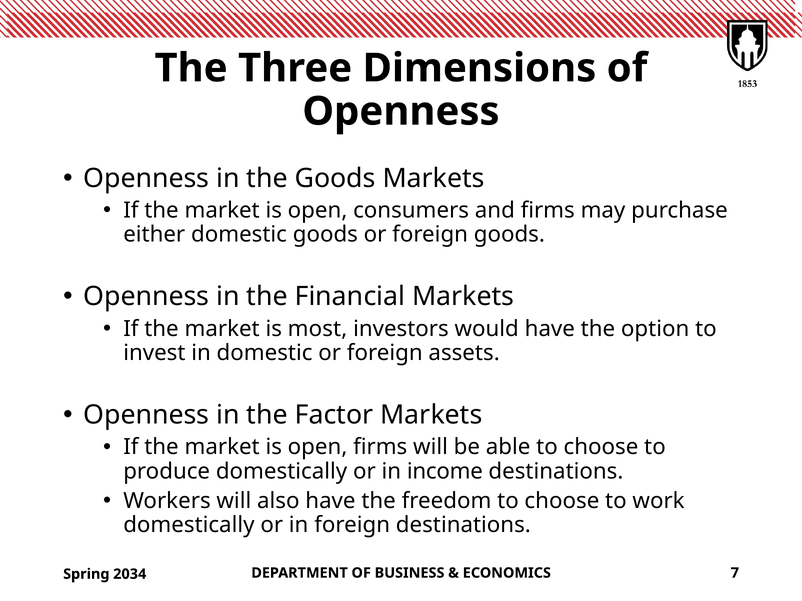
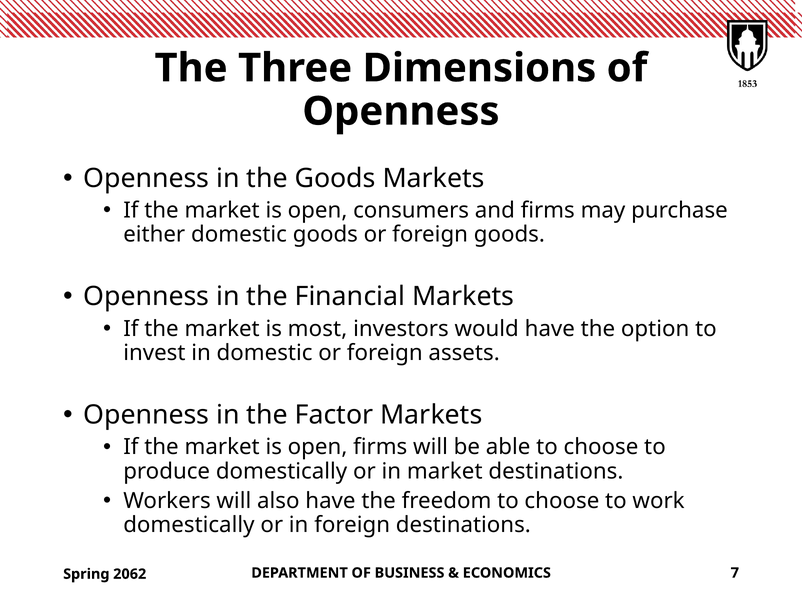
in income: income -> market
2034: 2034 -> 2062
